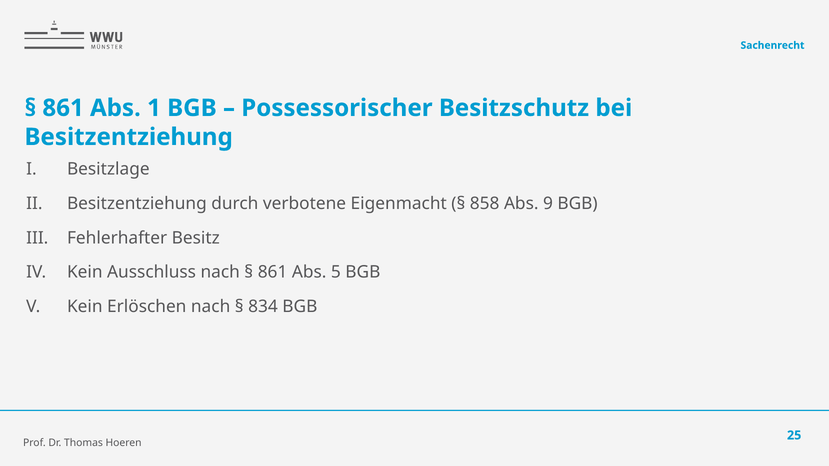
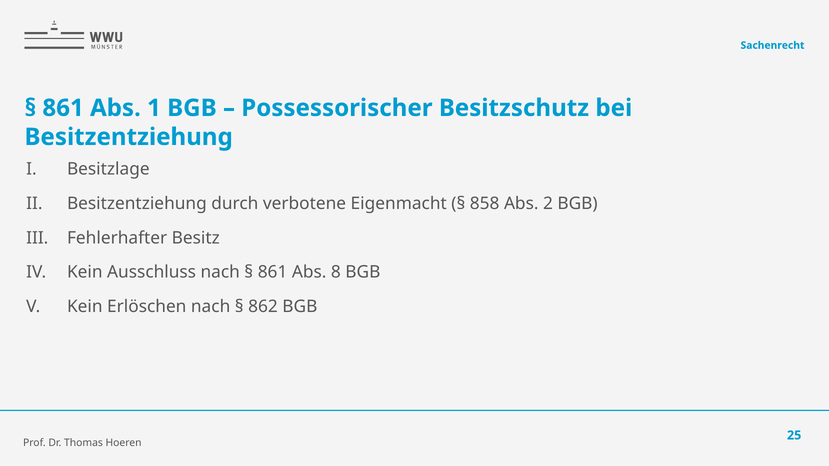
9: 9 -> 2
5: 5 -> 8
834: 834 -> 862
